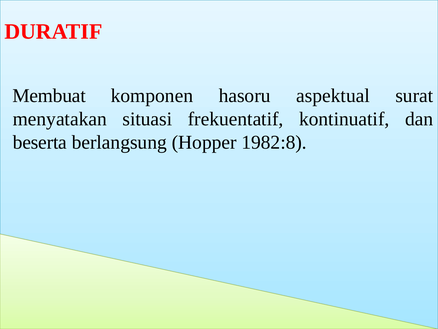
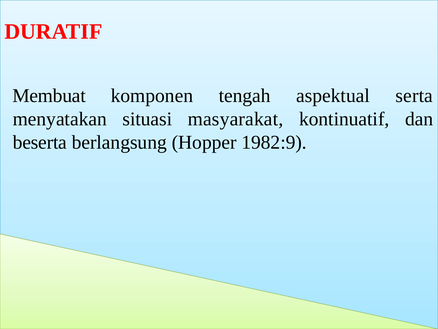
hasoru: hasoru -> tengah
surat: surat -> serta
frekuentatif: frekuentatif -> masyarakat
1982:8: 1982:8 -> 1982:9
